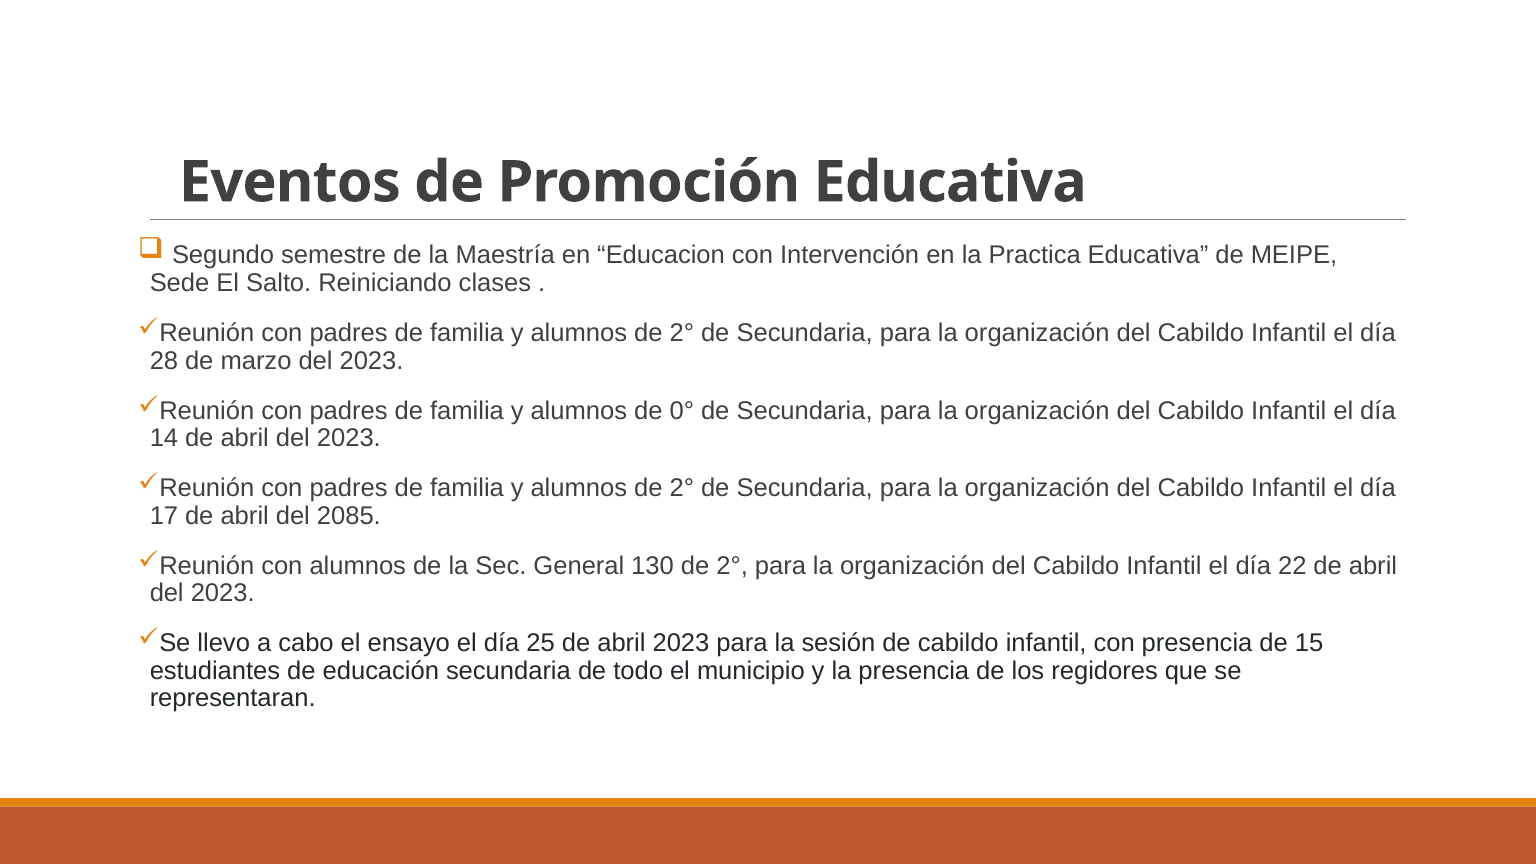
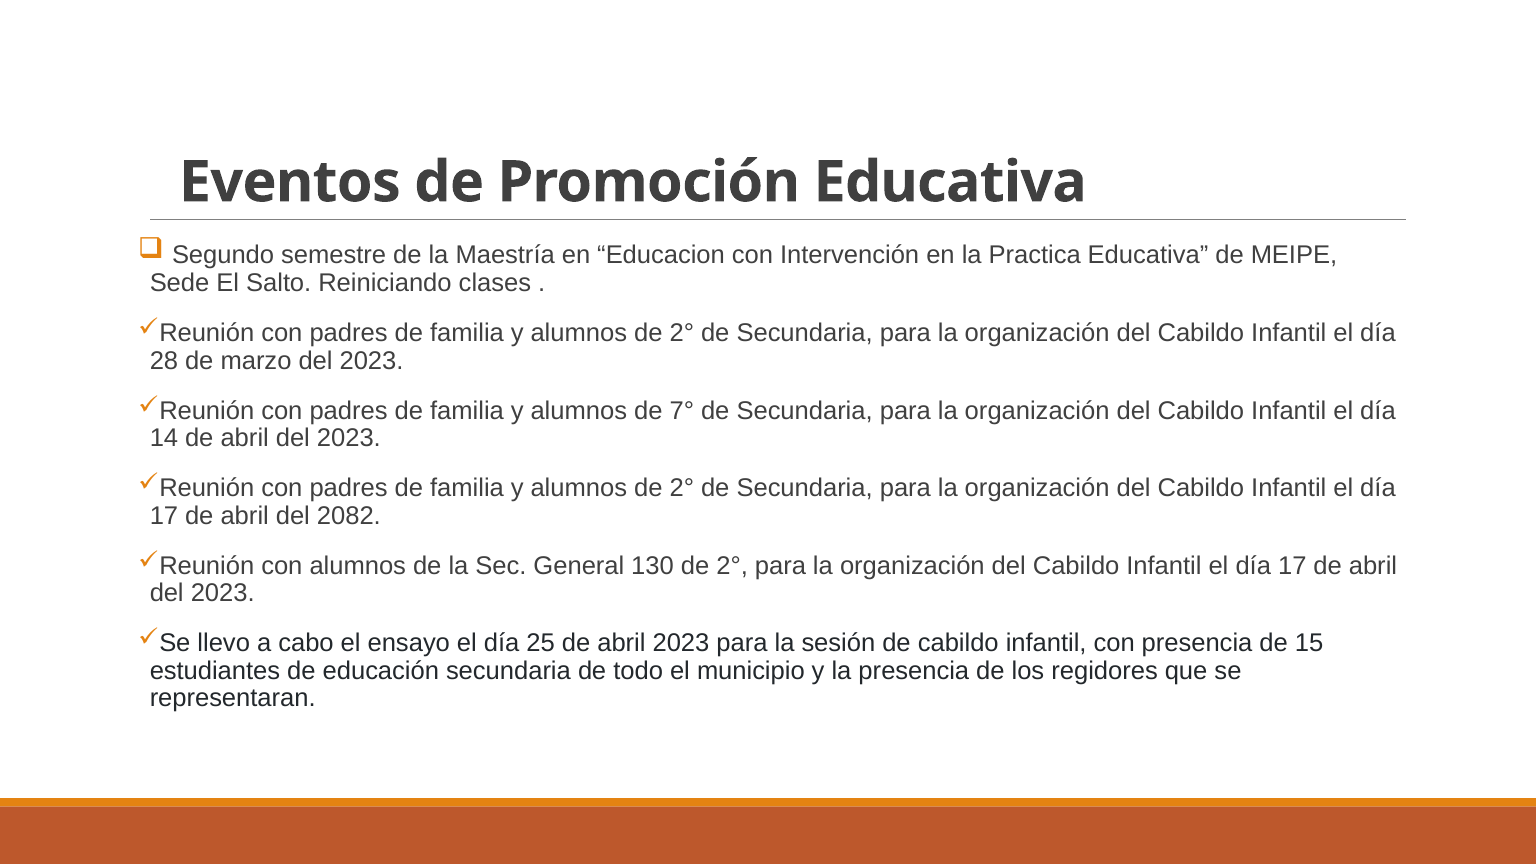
0°: 0° -> 7°
2085: 2085 -> 2082
22 at (1292, 566): 22 -> 17
